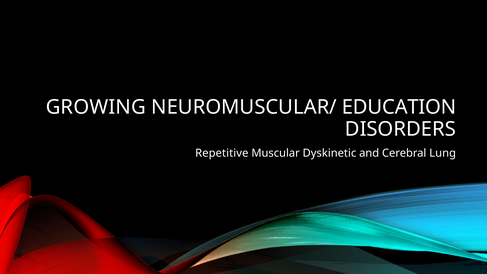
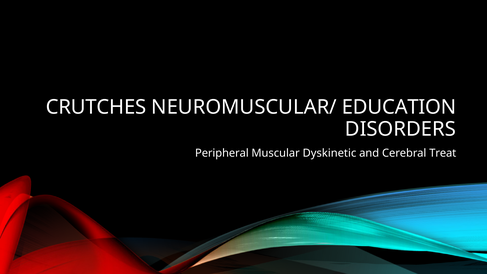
GROWING: GROWING -> CRUTCHES
Repetitive: Repetitive -> Peripheral
Lung: Lung -> Treat
